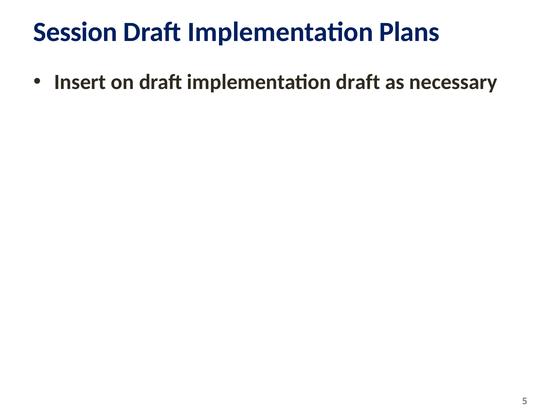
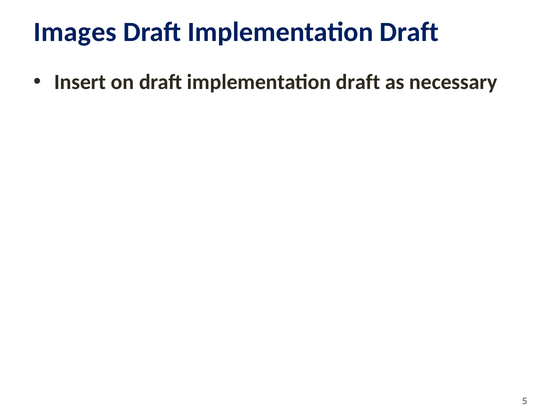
Session: Session -> Images
Plans at (409, 32): Plans -> Draft
